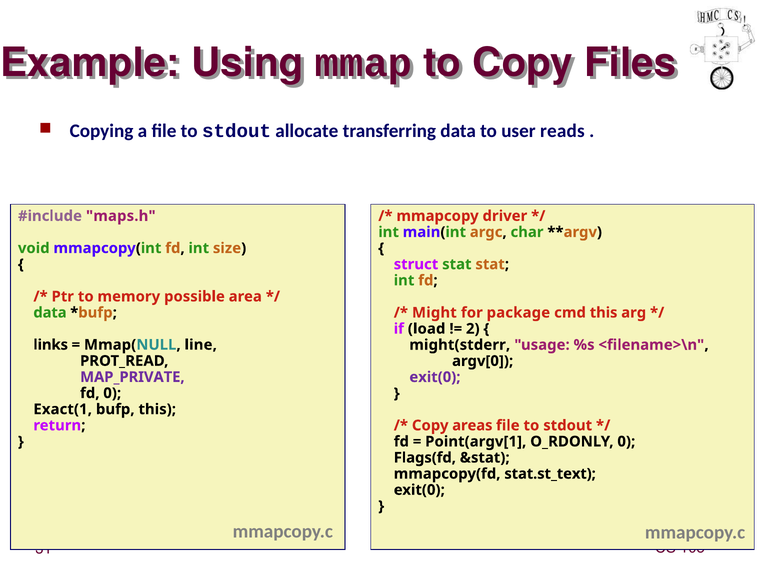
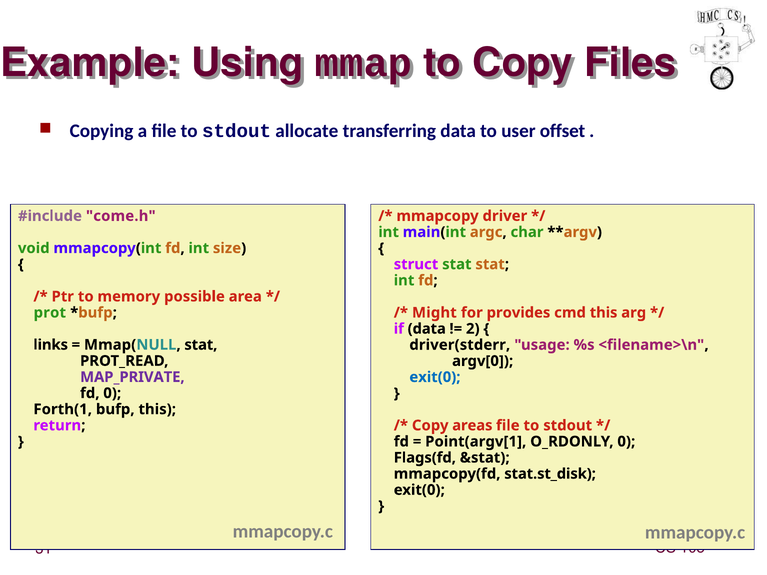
reads: reads -> offset
maps.h: maps.h -> come.h
data at (50, 313): data -> prot
package: package -> provides
if load: load -> data
Mmap(NULL line: line -> stat
might(stderr: might(stderr -> driver(stderr
exit(0 at (435, 377) colour: purple -> blue
Exact(1: Exact(1 -> Forth(1
stat.st_text: stat.st_text -> stat.st_disk
